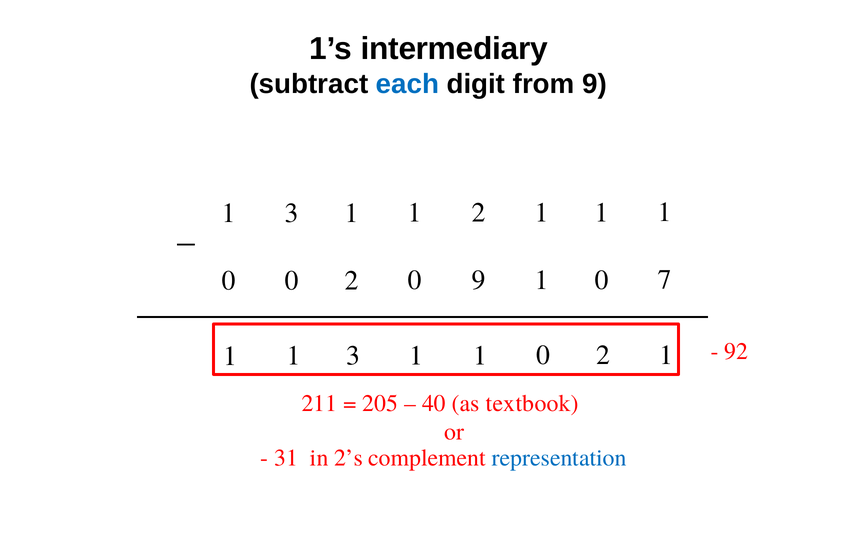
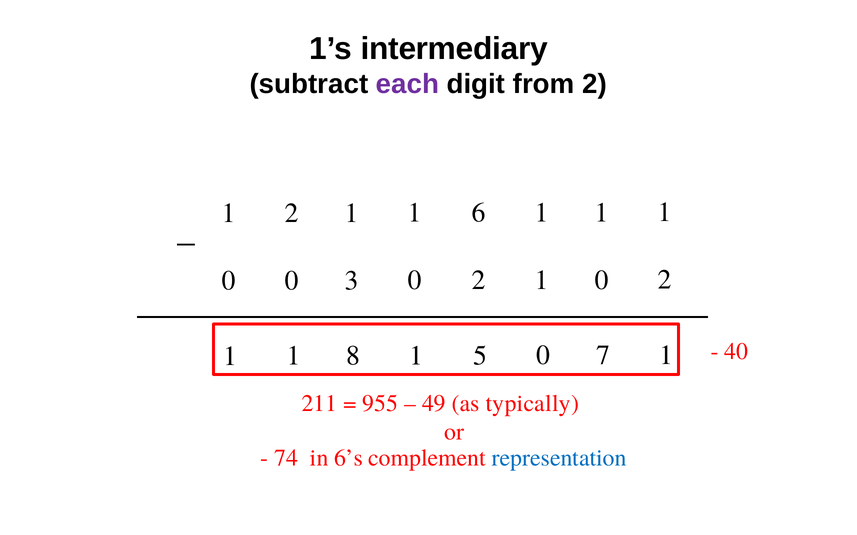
each colour: blue -> purple
from 9: 9 -> 2
3 at (292, 213): 3 -> 2
1 2: 2 -> 6
0 0 2: 2 -> 3
9 at (479, 280): 9 -> 2
1 0 7: 7 -> 2
92: 92 -> 40
1 1 3: 3 -> 8
1 at (480, 356): 1 -> 5
2 at (603, 356): 2 -> 7
205: 205 -> 955
40: 40 -> 49
textbook: textbook -> typically
31: 31 -> 74
2’s: 2’s -> 6’s
